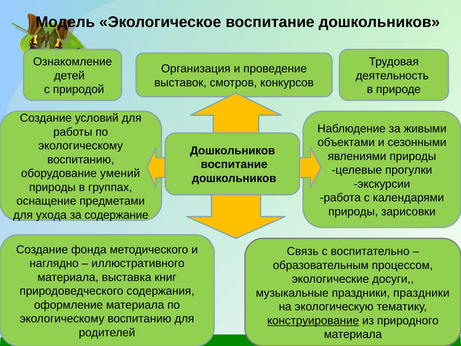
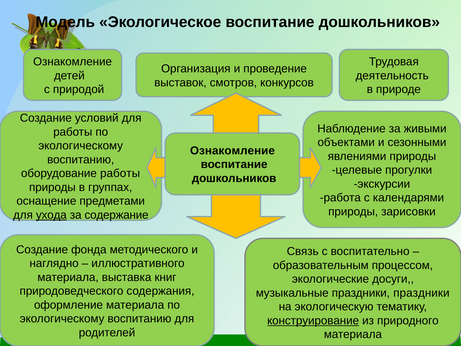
Дошкольников at (233, 150): Дошкольников -> Ознакомление
оборудование умений: умений -> работы
ухода underline: none -> present
